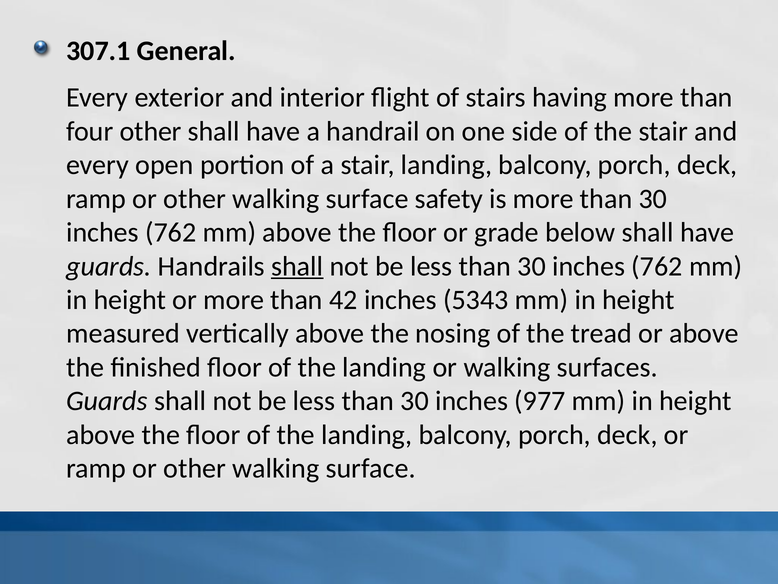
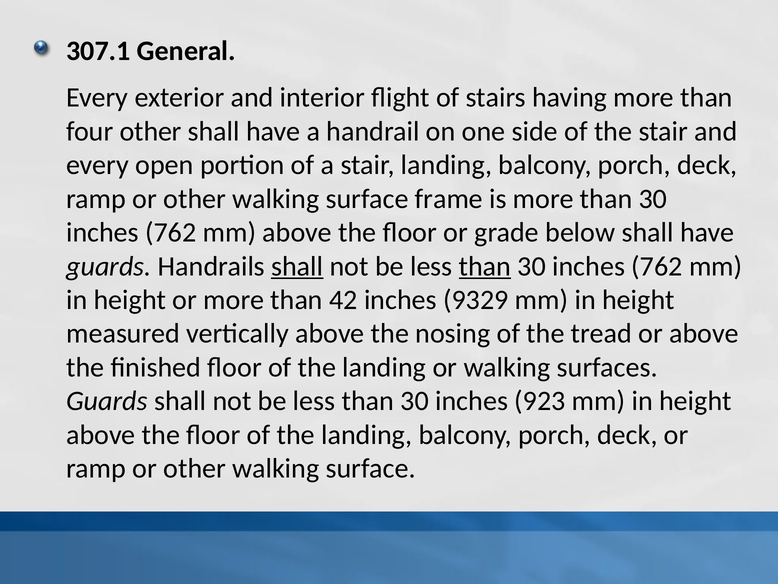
safety: safety -> frame
than at (485, 266) underline: none -> present
5343: 5343 -> 9329
977: 977 -> 923
